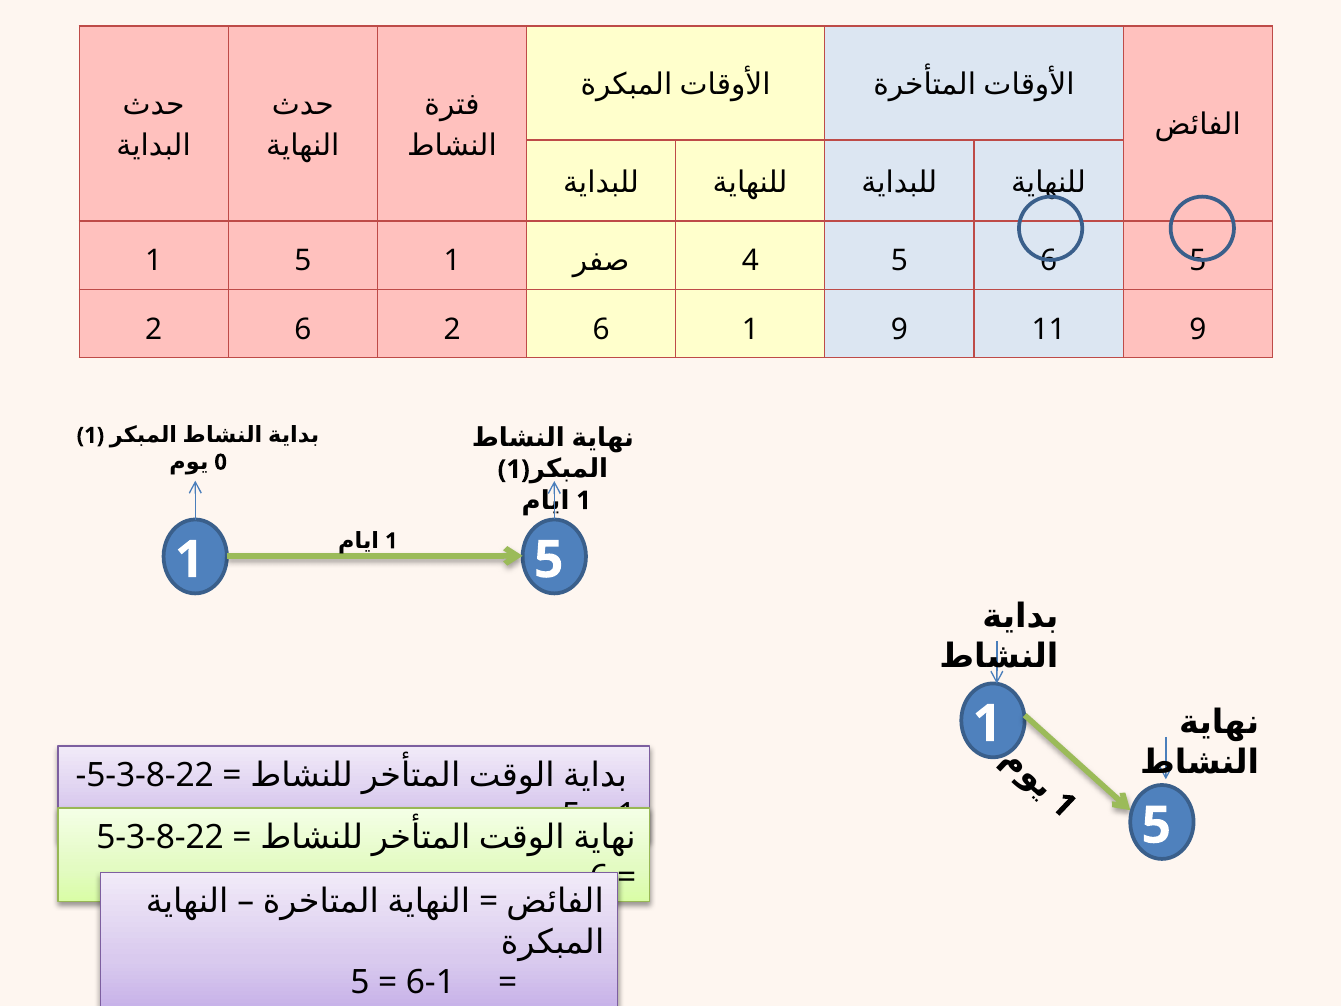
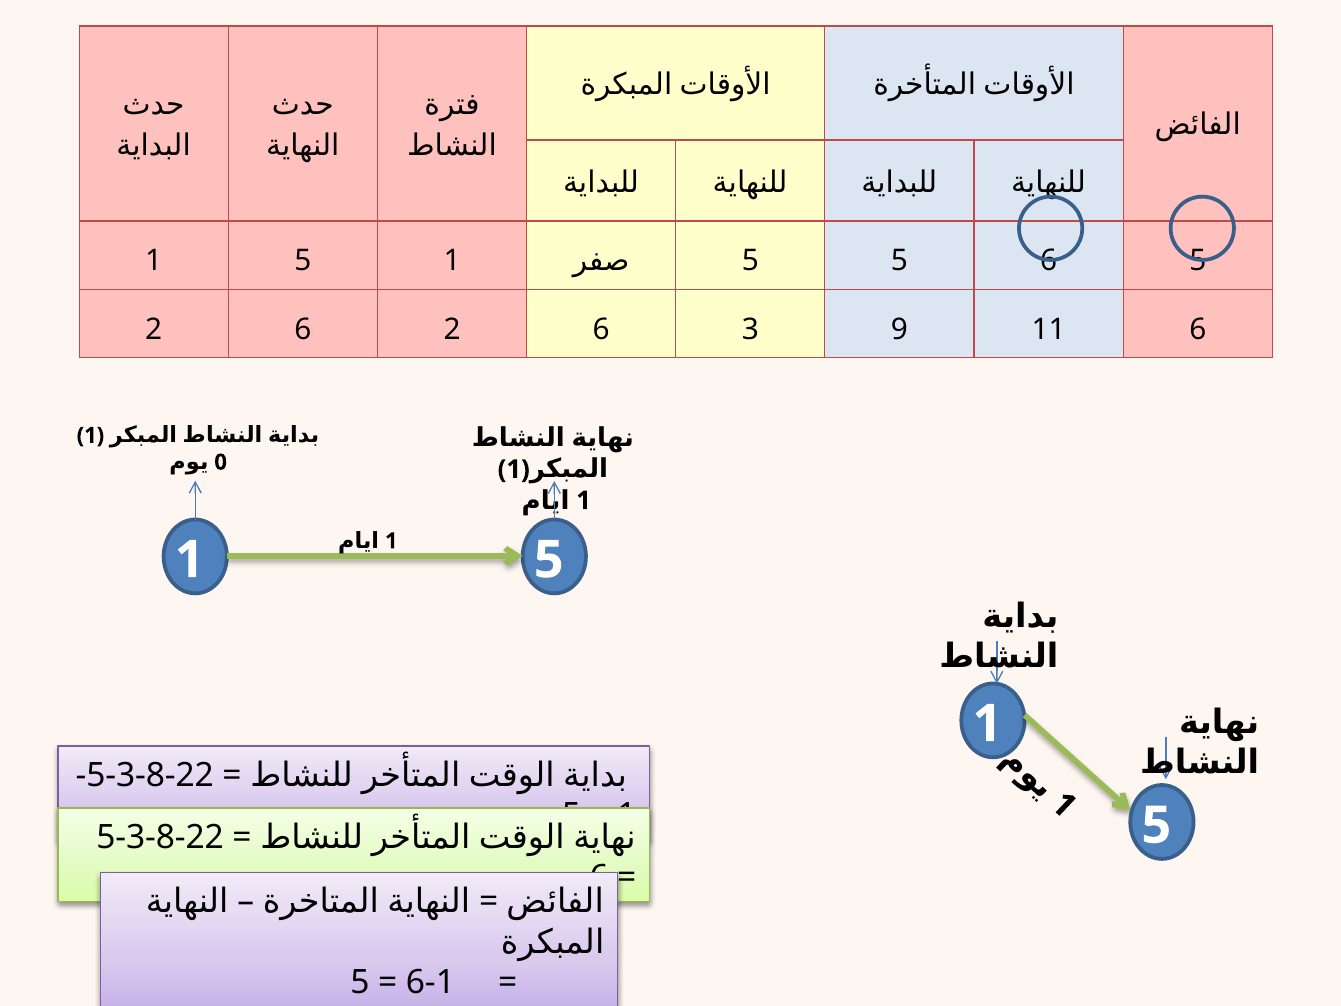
4 at (750, 261): 4 -> 5
6 1: 1 -> 3
11 9: 9 -> 6
